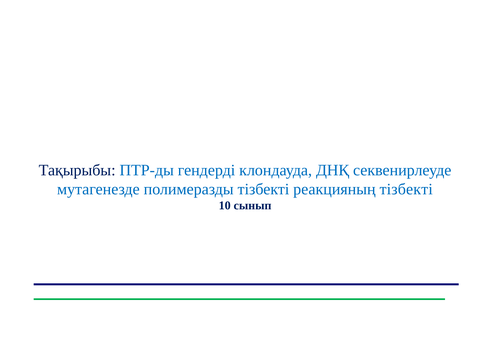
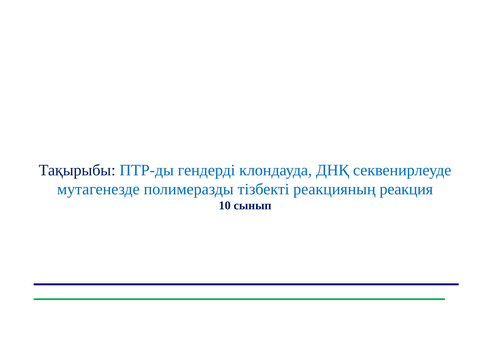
реакцияның тізбекті: тізбекті -> реакция
